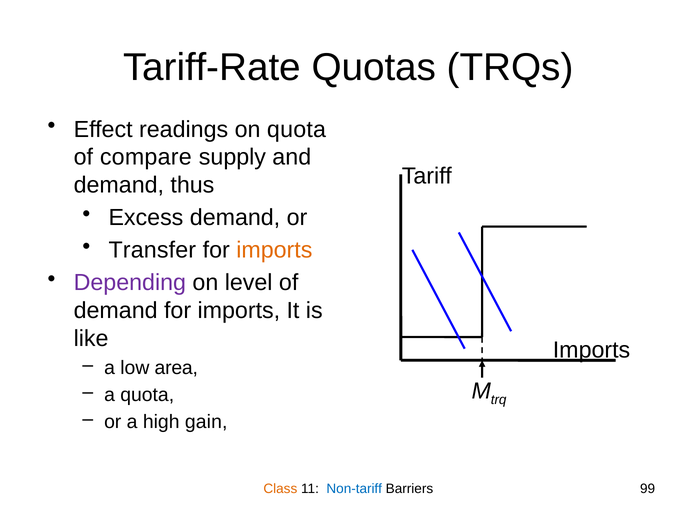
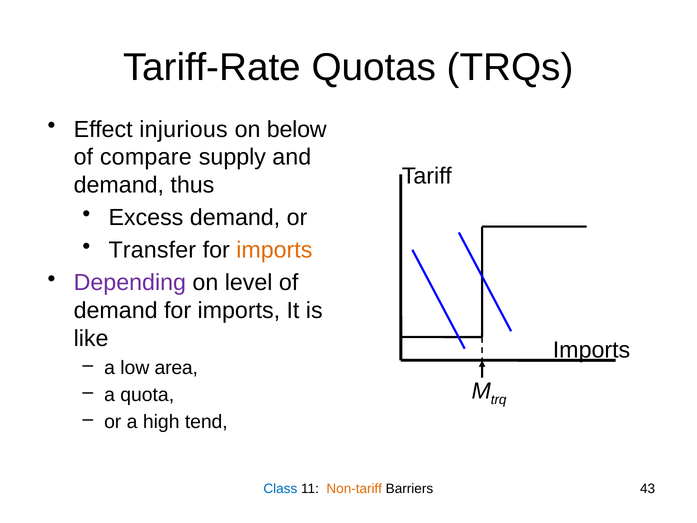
readings: readings -> injurious
on quota: quota -> below
gain: gain -> tend
Class colour: orange -> blue
Non-tariff colour: blue -> orange
99: 99 -> 43
